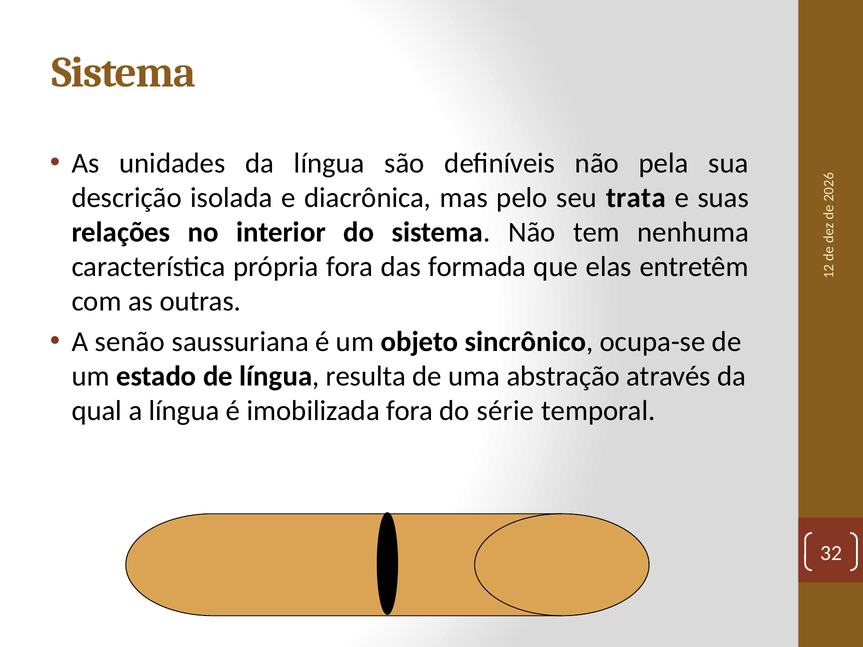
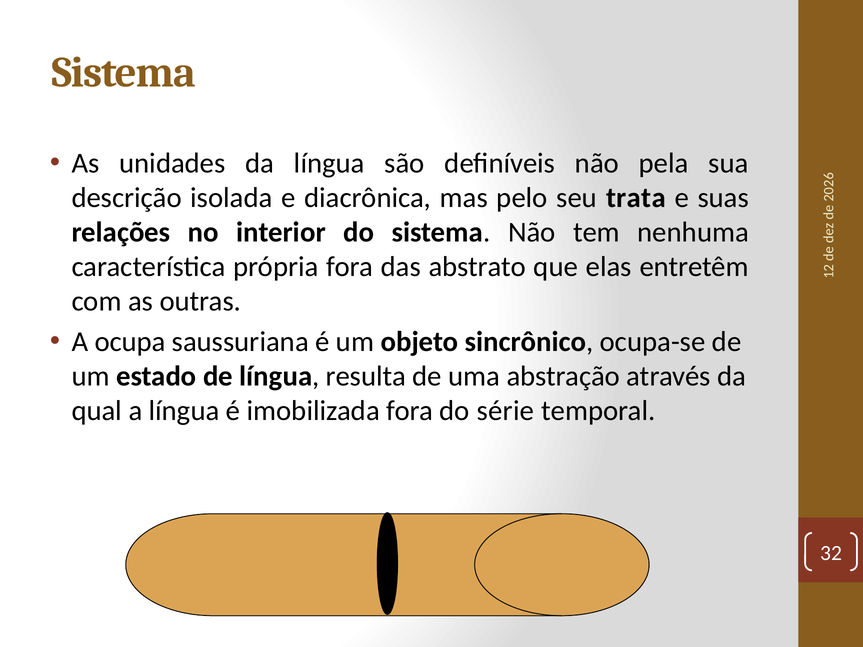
formada: formada -> abstrato
senão: senão -> ocupa
